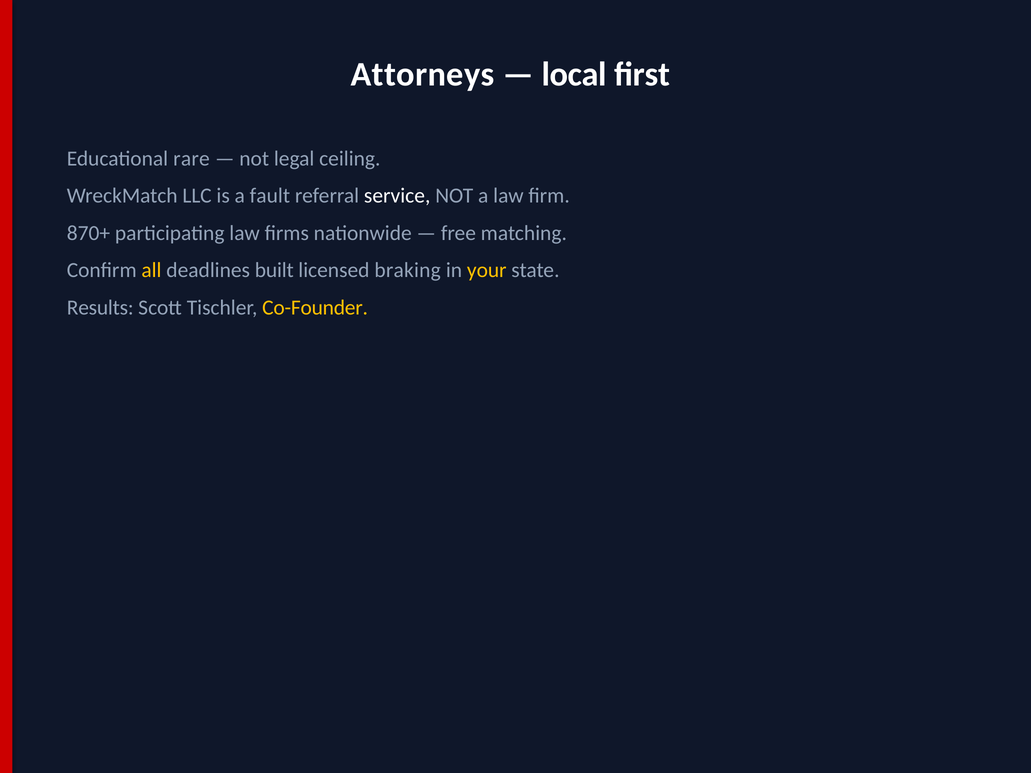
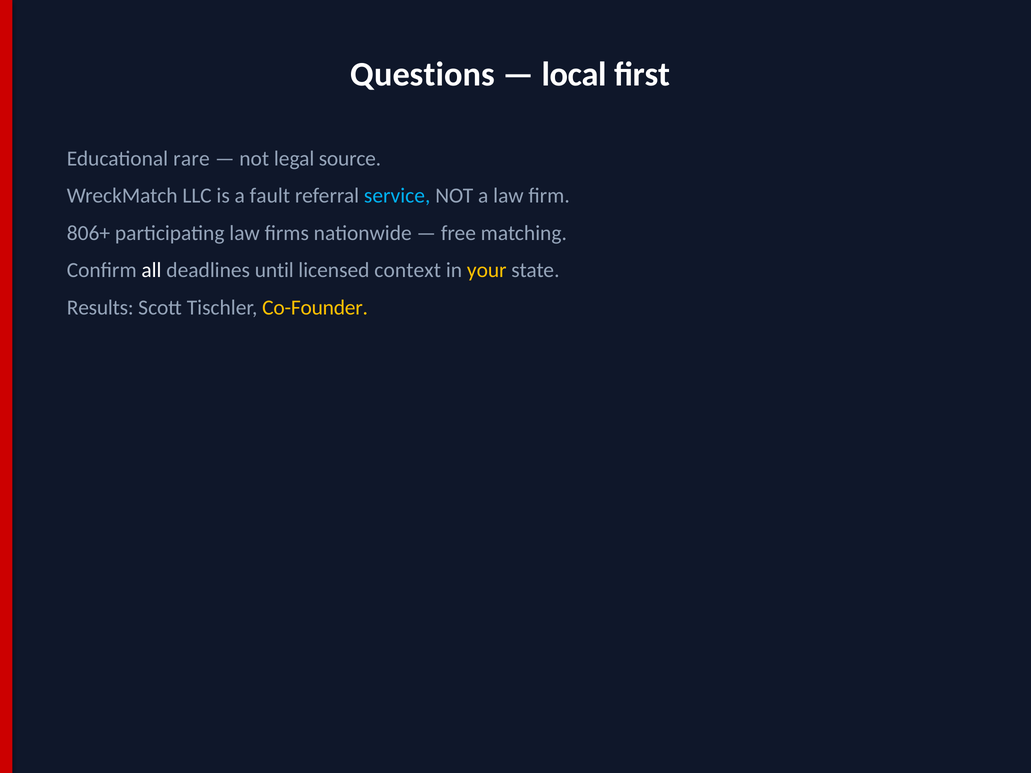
Attorneys: Attorneys -> Questions
ceiling: ceiling -> source
service colour: white -> light blue
870+: 870+ -> 806+
all colour: yellow -> white
built: built -> until
braking: braking -> context
